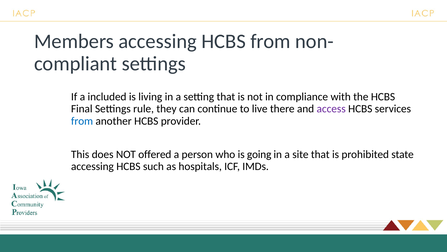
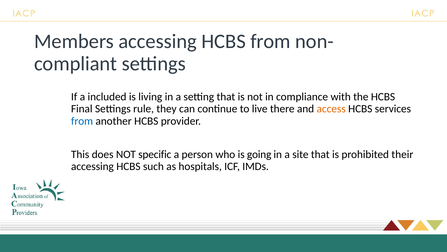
access colour: purple -> orange
offered: offered -> specific
state: state -> their
